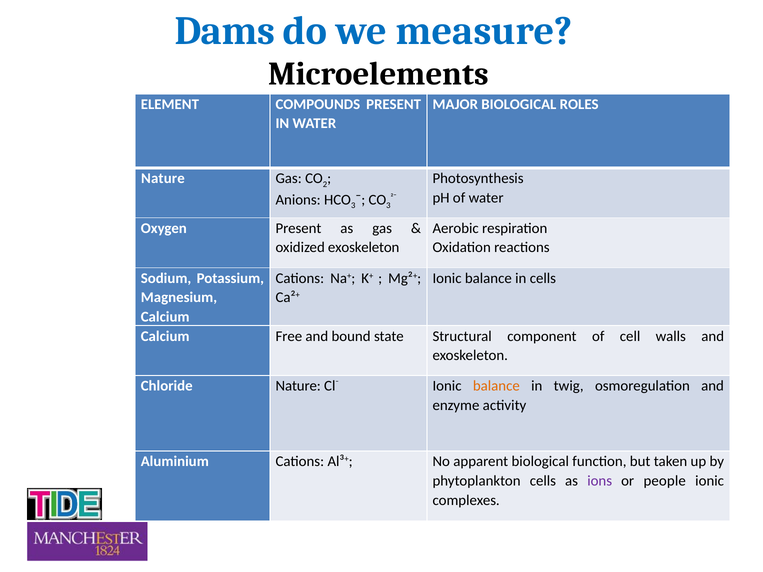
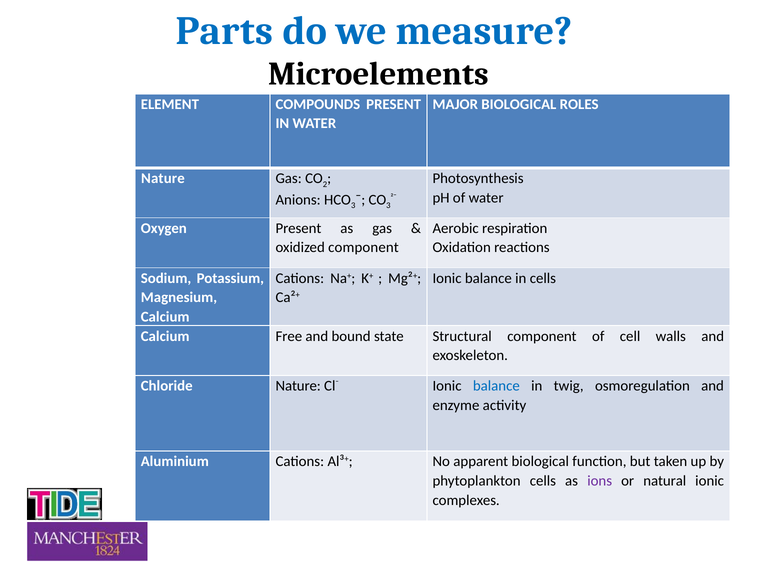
Dams: Dams -> Parts
oxidized exoskeleton: exoskeleton -> component
balance at (496, 386) colour: orange -> blue
people: people -> natural
